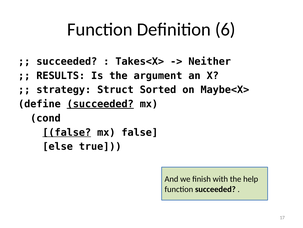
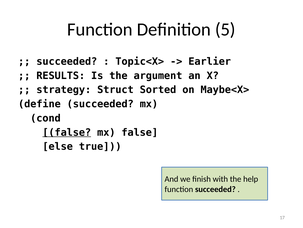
6: 6 -> 5
Takes<X>: Takes<X> -> Topic<X>
Neither: Neither -> Earlier
succeeded at (100, 104) underline: present -> none
